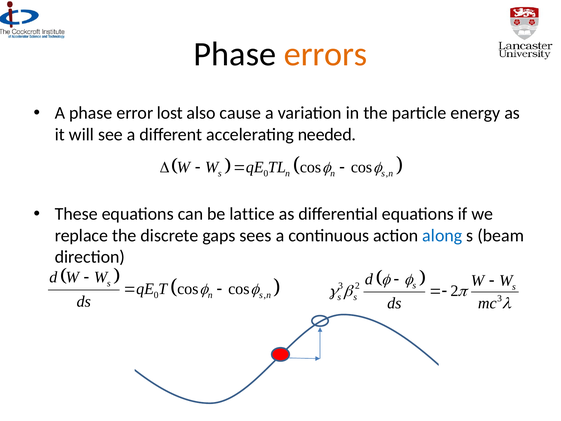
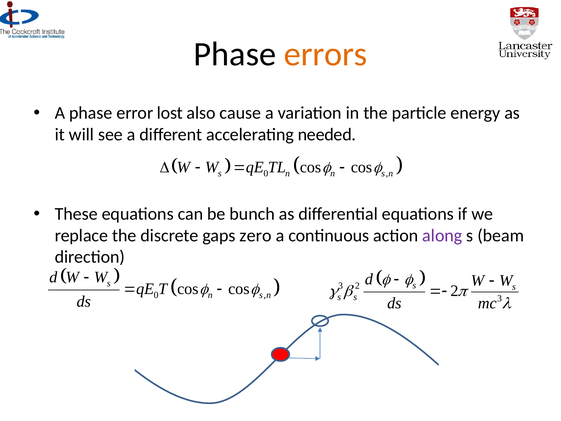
lattice: lattice -> bunch
sees: sees -> zero
along colour: blue -> purple
